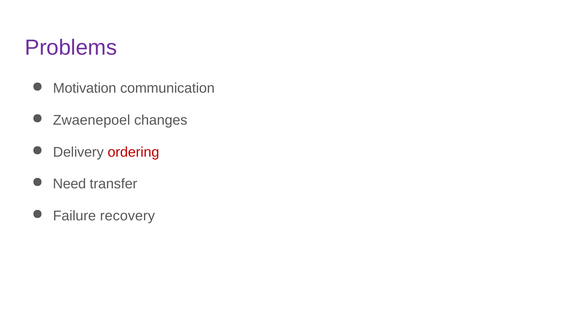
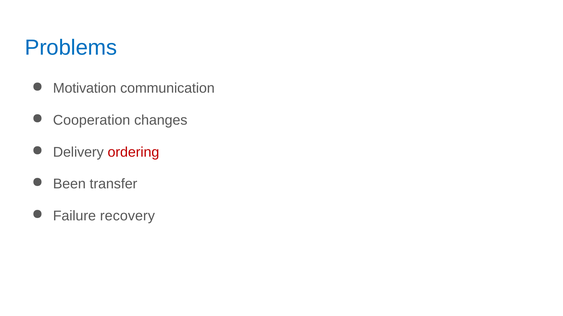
Problems colour: purple -> blue
Zwaenepoel: Zwaenepoel -> Cooperation
Need: Need -> Been
